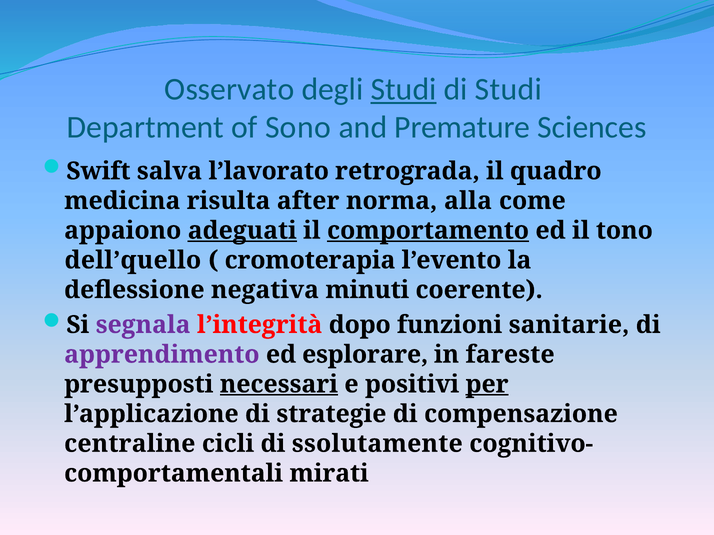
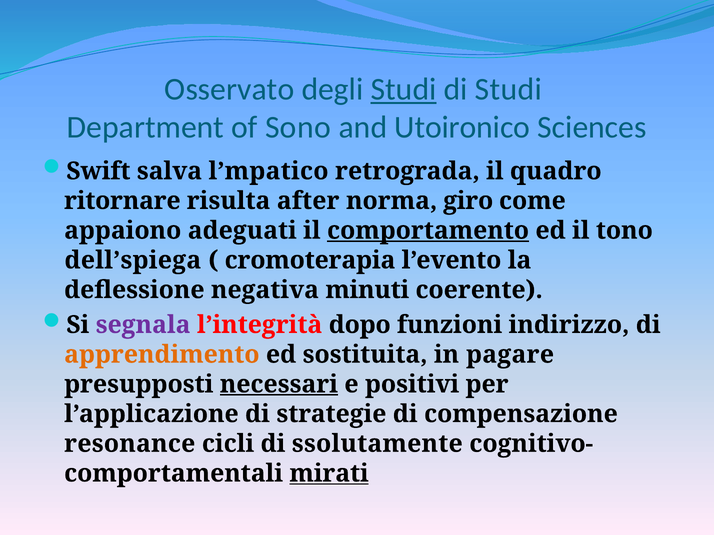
Premature: Premature -> Utoironico
l’lavorato: l’lavorato -> l’mpatico
medicina: medicina -> ritornare
alla: alla -> giro
adeguati underline: present -> none
dell’quello: dell’quello -> dell’spiega
sanitarie: sanitarie -> indirizzo
apprendimento colour: purple -> orange
esplorare: esplorare -> sostituita
fareste: fareste -> pagare
per underline: present -> none
centraline: centraline -> resonance
mirati underline: none -> present
